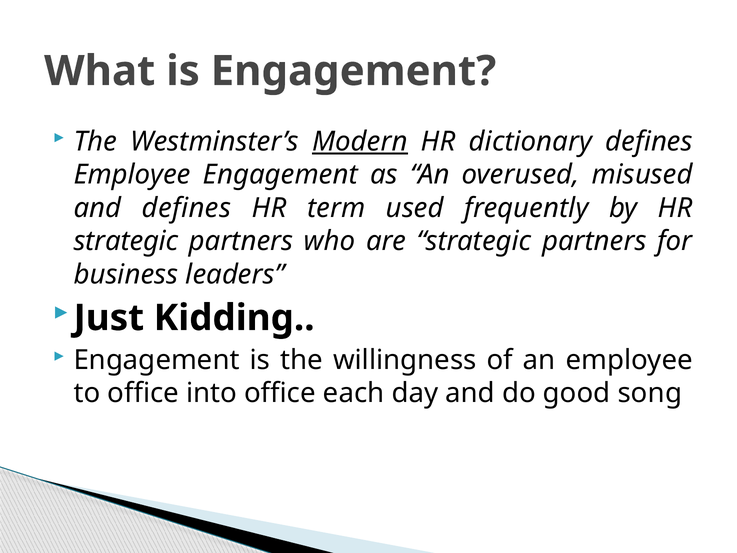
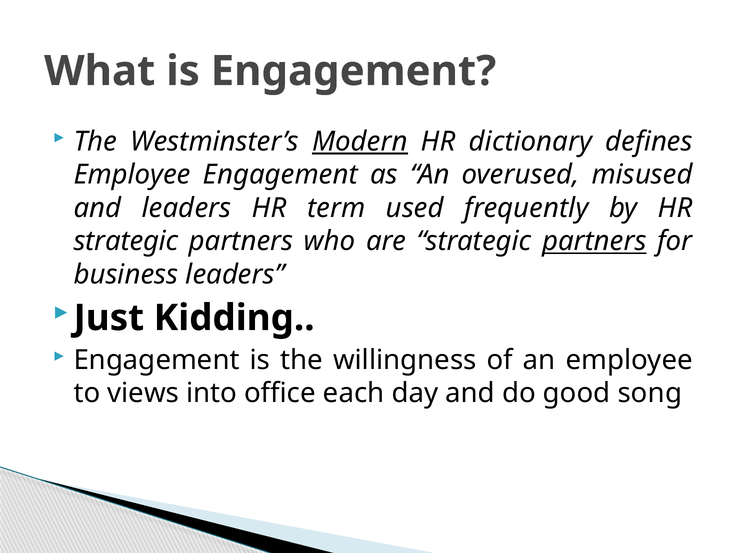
and defines: defines -> leaders
partners at (594, 241) underline: none -> present
to office: office -> views
